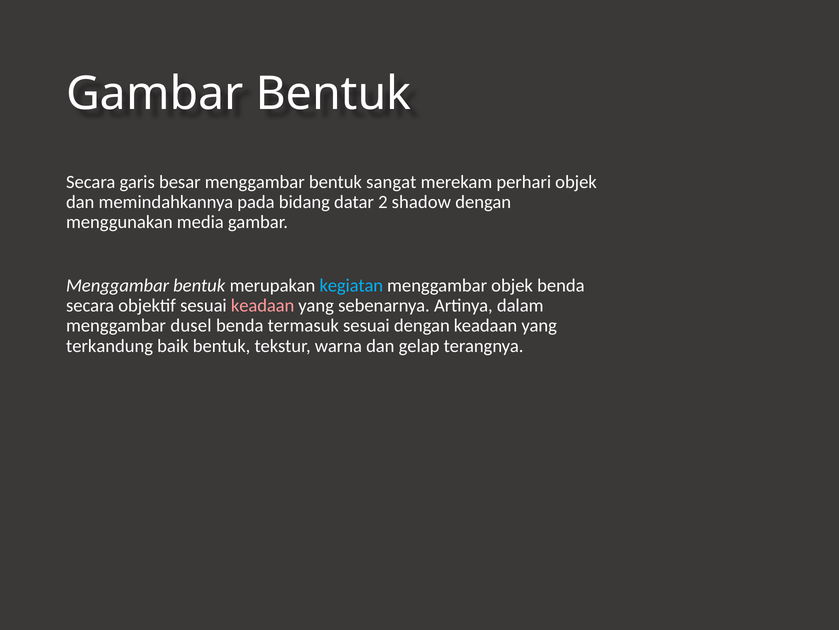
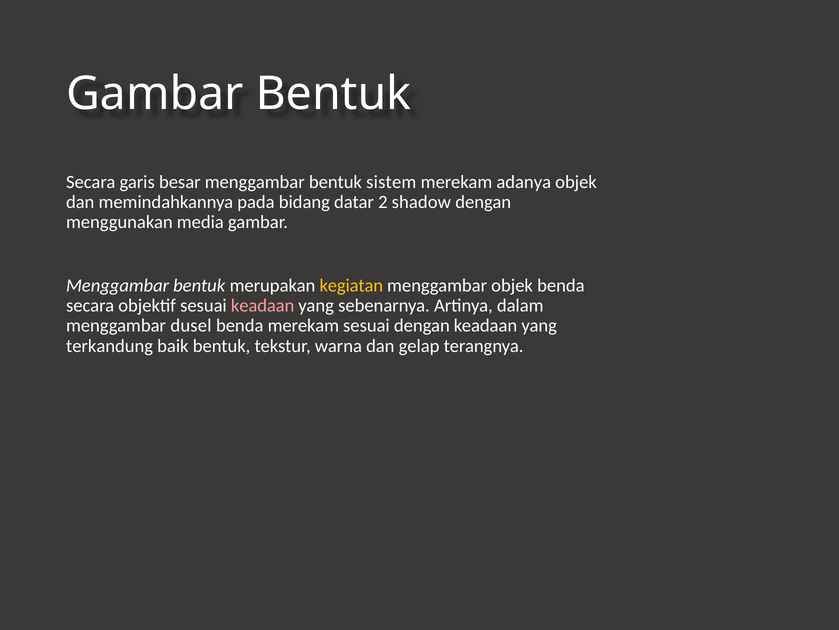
sangat: sangat -> sistem
perhari: perhari -> adanya
kegiatan colour: light blue -> yellow
benda termasuk: termasuk -> merekam
